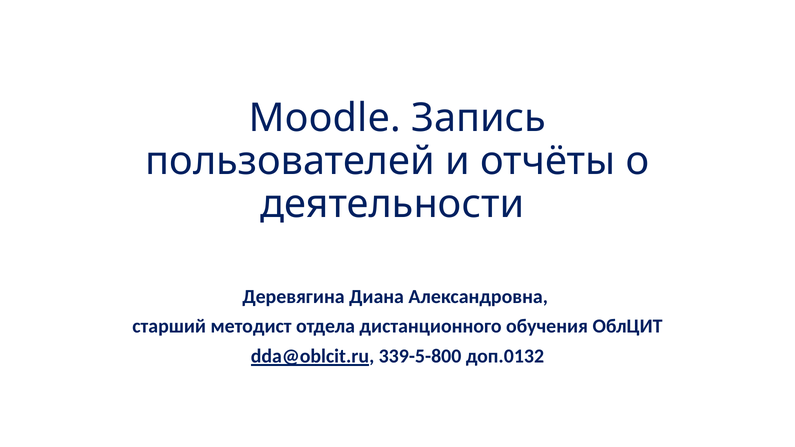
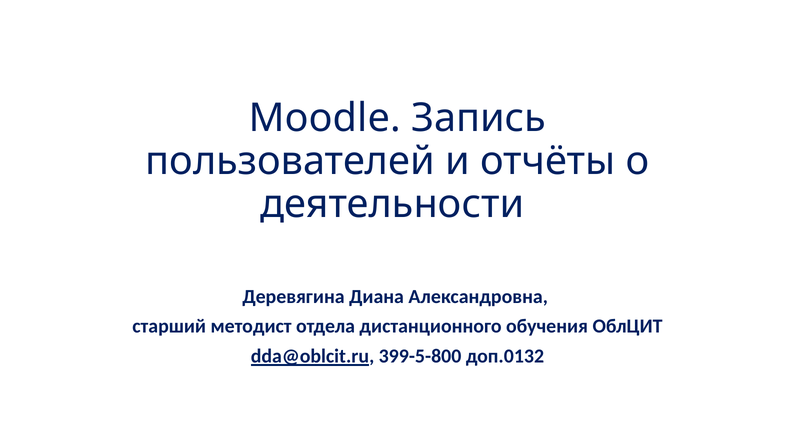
339-5-800: 339-5-800 -> 399-5-800
